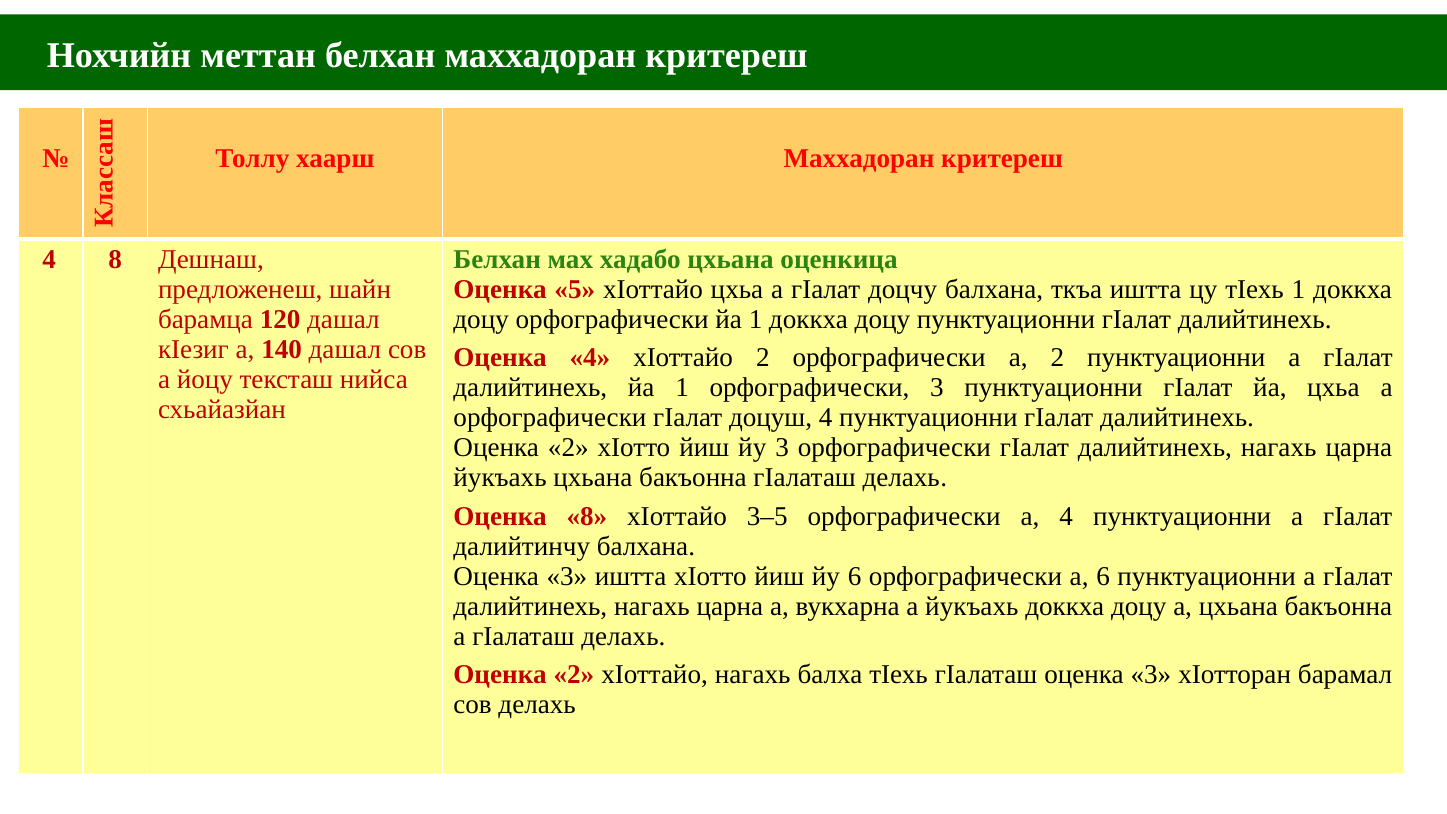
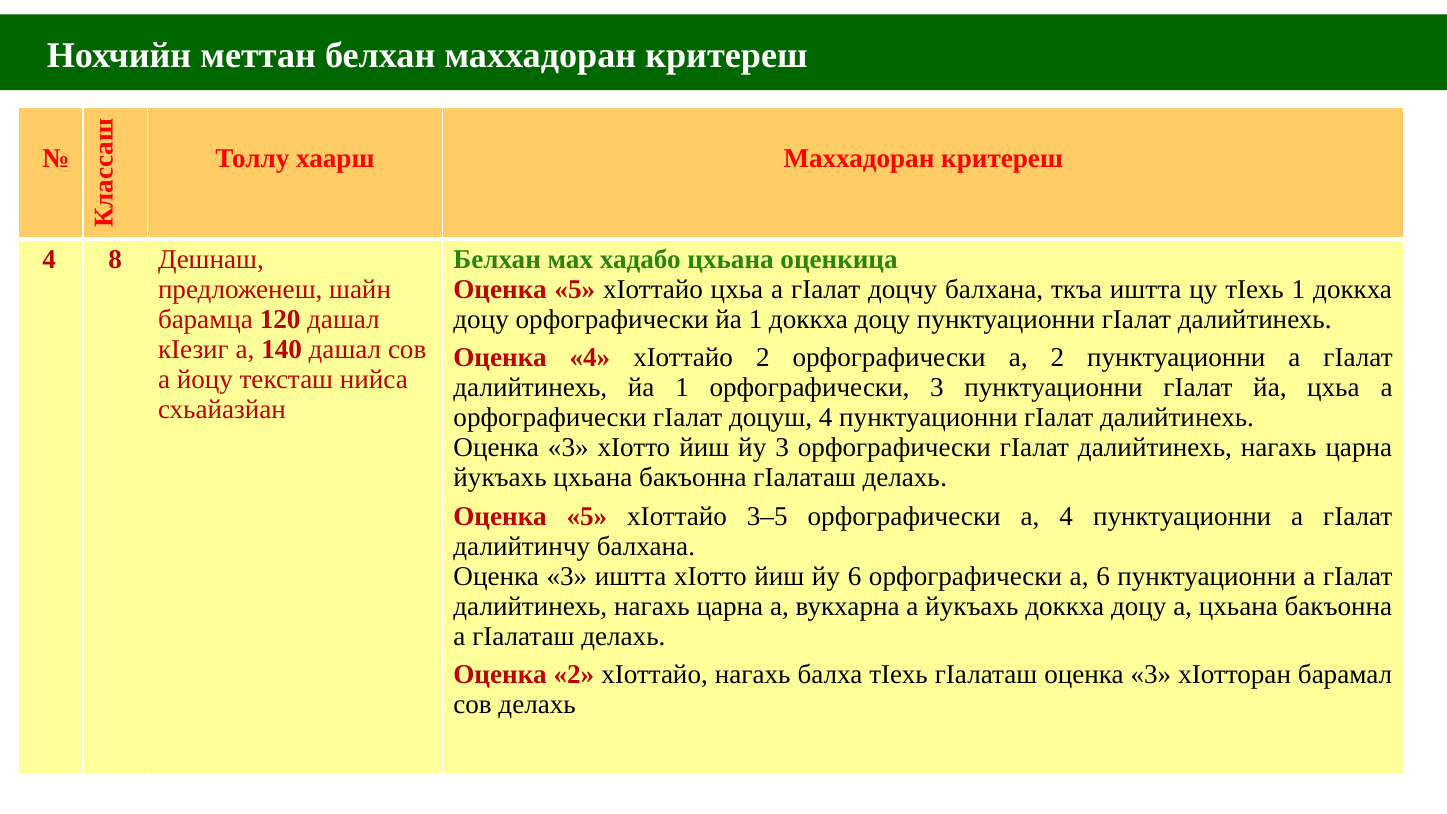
2 at (568, 448): 2 -> 3
8 at (587, 516): 8 -> 5
